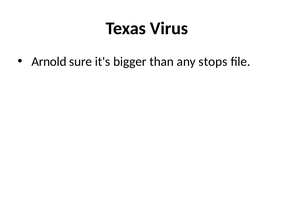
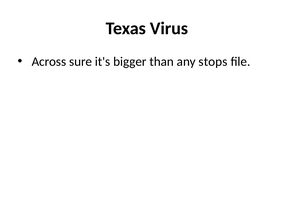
Arnold: Arnold -> Across
